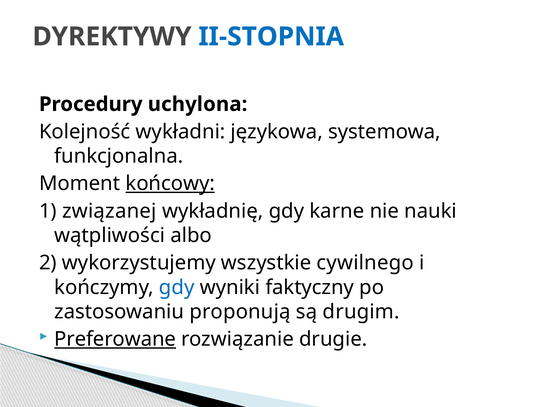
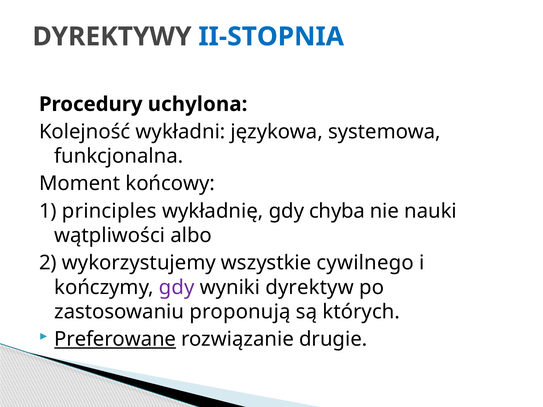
końcowy underline: present -> none
związanej: związanej -> principles
karne: karne -> chyba
gdy at (177, 288) colour: blue -> purple
faktyczny: faktyczny -> dyrektyw
drugim: drugim -> których
